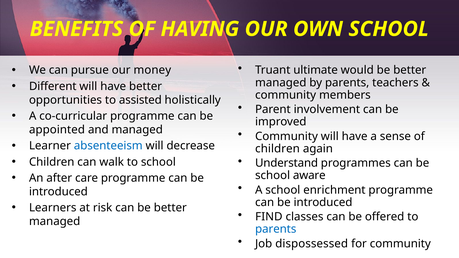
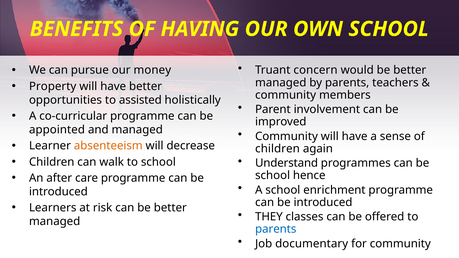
ultimate: ultimate -> concern
Different: Different -> Property
absenteeism colour: blue -> orange
aware: aware -> hence
FIND: FIND -> THEY
dispossessed: dispossessed -> documentary
